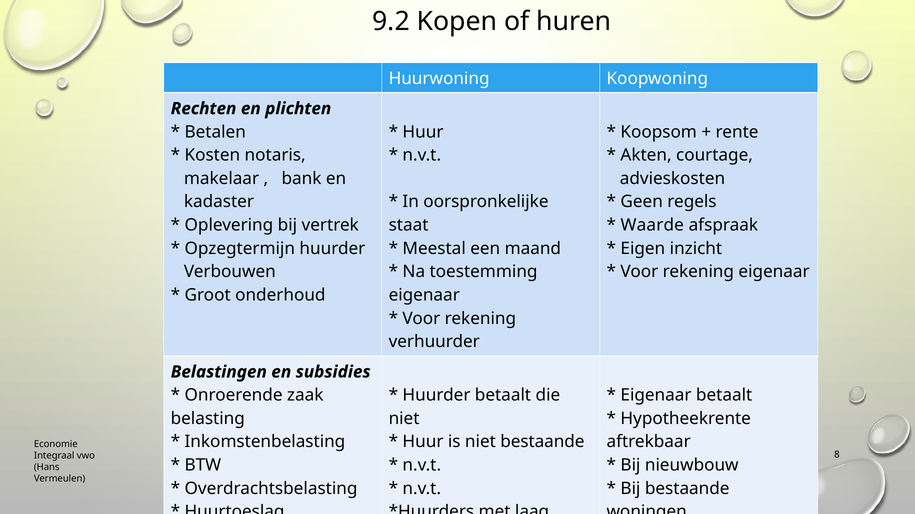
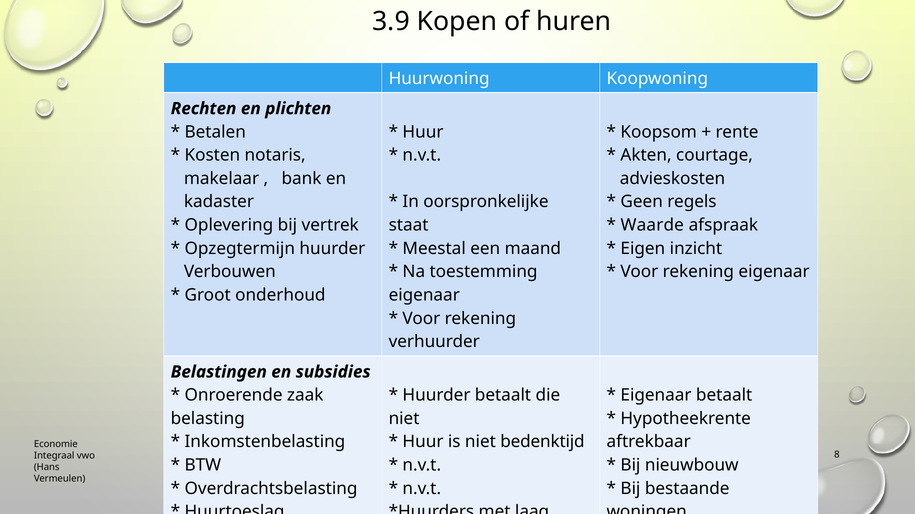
9.2: 9.2 -> 3.9
niet bestaande: bestaande -> bedenktijd
